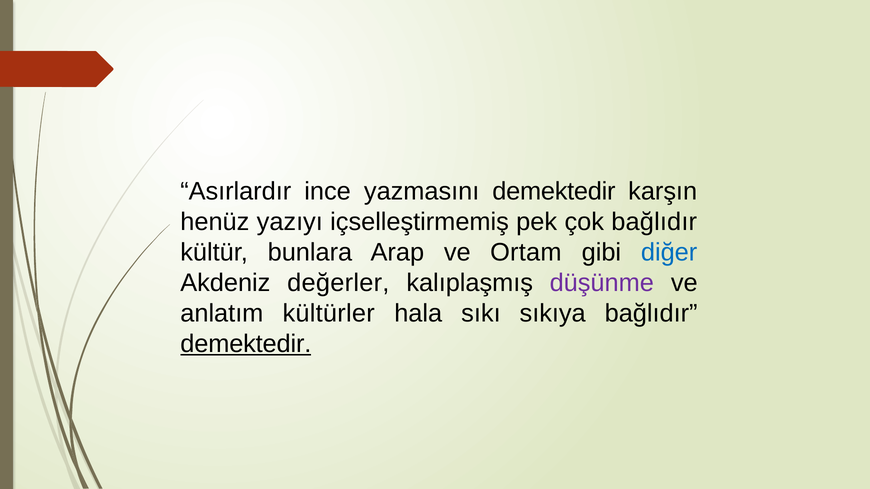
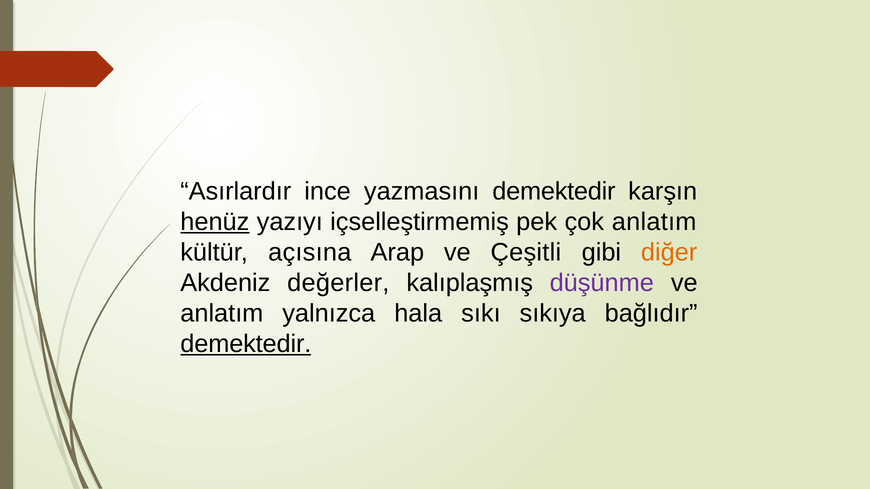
henüz underline: none -> present
çok bağlıdır: bağlıdır -> anlatım
bunlara: bunlara -> açısına
Ortam: Ortam -> Çeşitli
diğer colour: blue -> orange
kültürler: kültürler -> yalnızca
